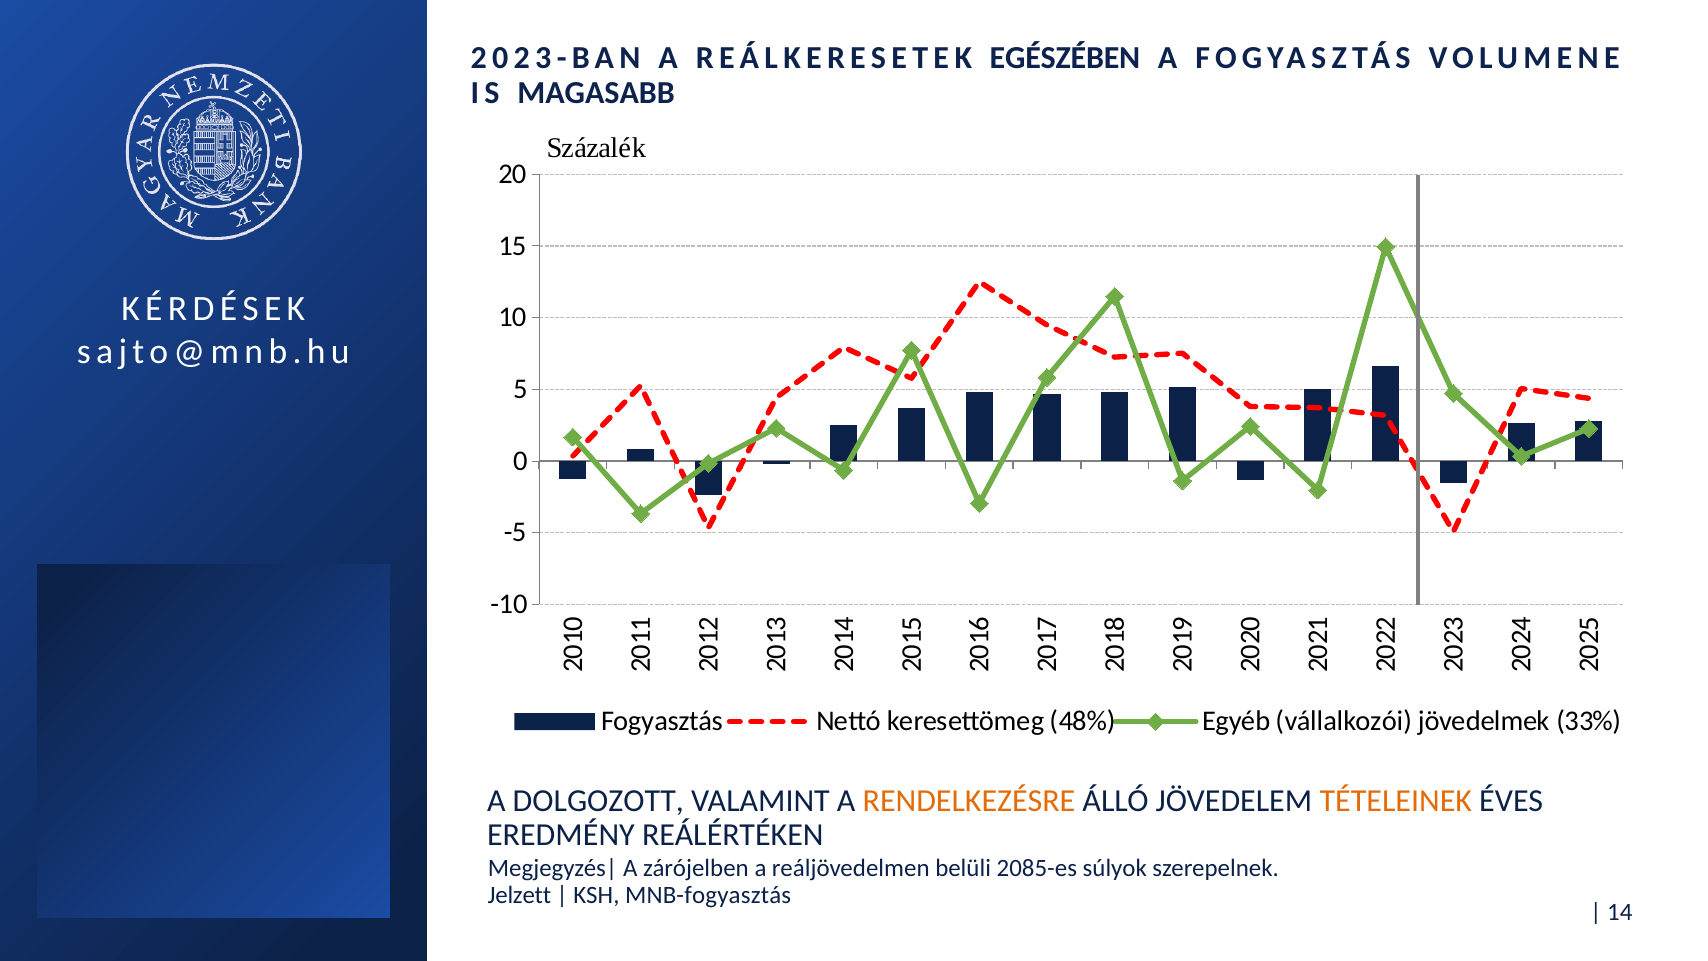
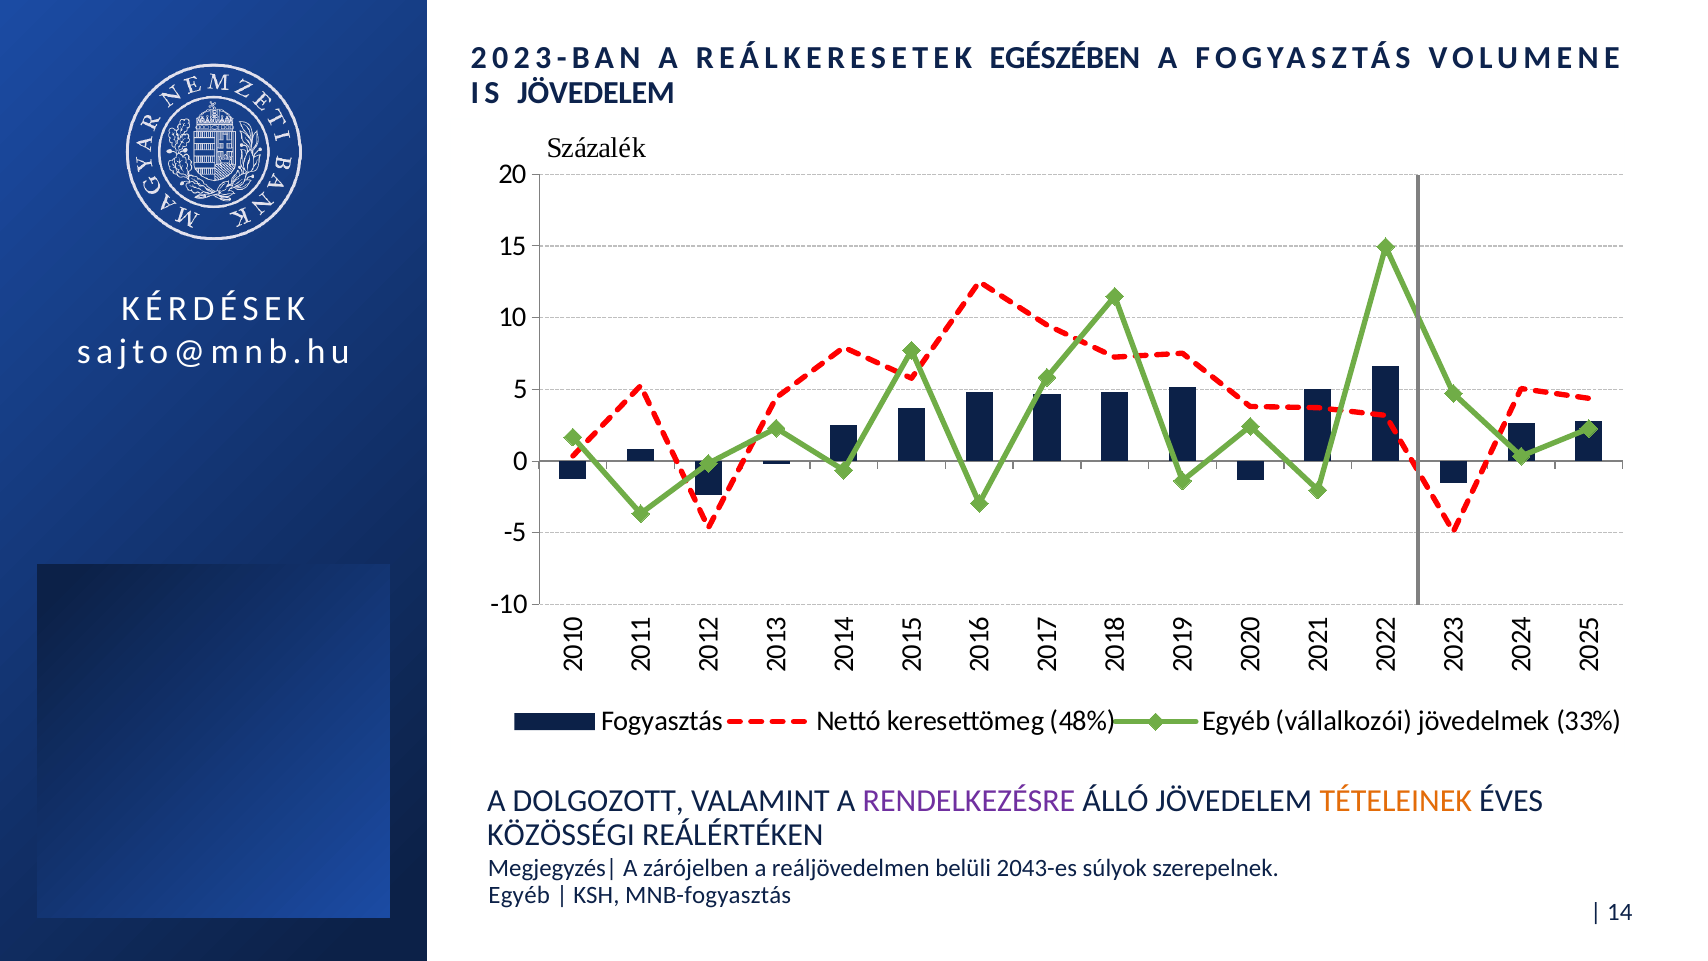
IS MAGASABB: MAGASABB -> JÖVEDELEM
RENDELKEZÉSRE colour: orange -> purple
EREDMÉNY: EREDMÉNY -> KÖZÖSSÉGI
2085-es: 2085-es -> 2043-es
Jelzett at (519, 895): Jelzett -> Egyéb
